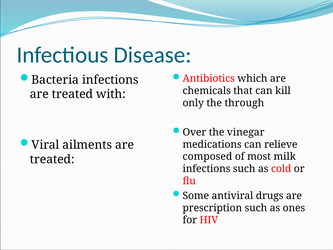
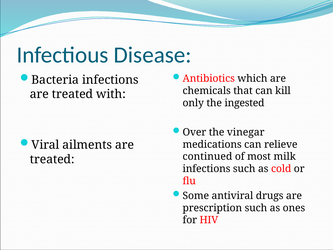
through: through -> ingested
composed: composed -> continued
